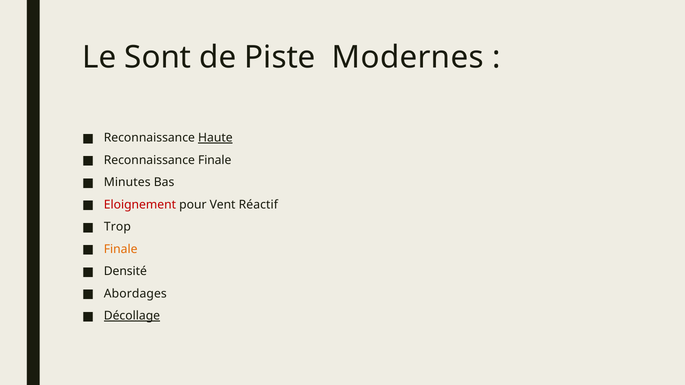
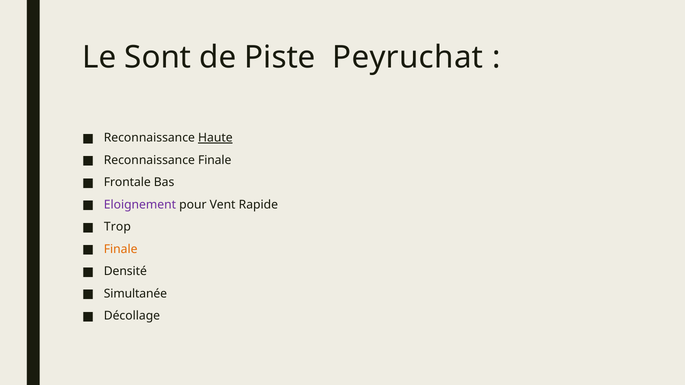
Modernes: Modernes -> Peyruchat
Minutes: Minutes -> Frontale
Eloignement colour: red -> purple
Réactif: Réactif -> Rapide
Abordages: Abordages -> Simultanée
Décollage underline: present -> none
